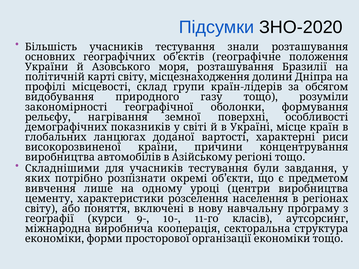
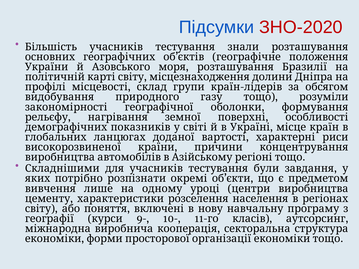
ЗНО-2020 colour: black -> red
